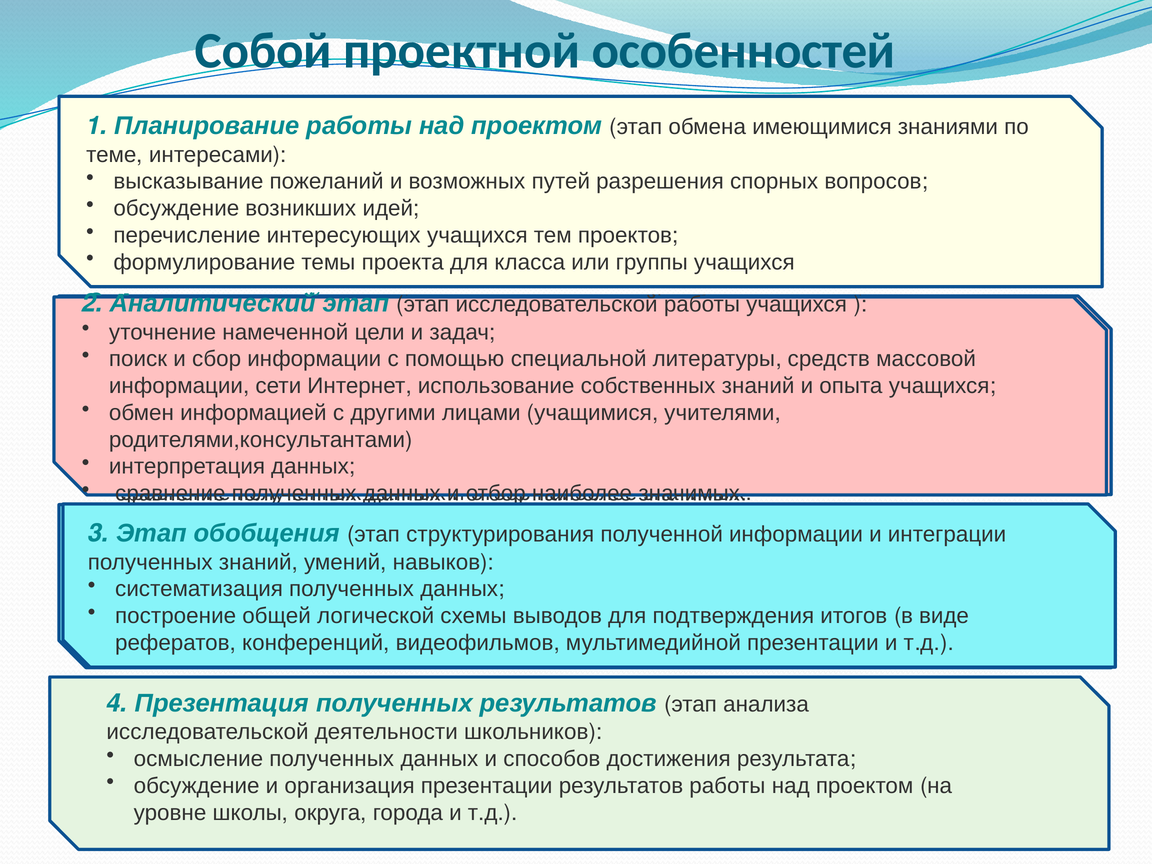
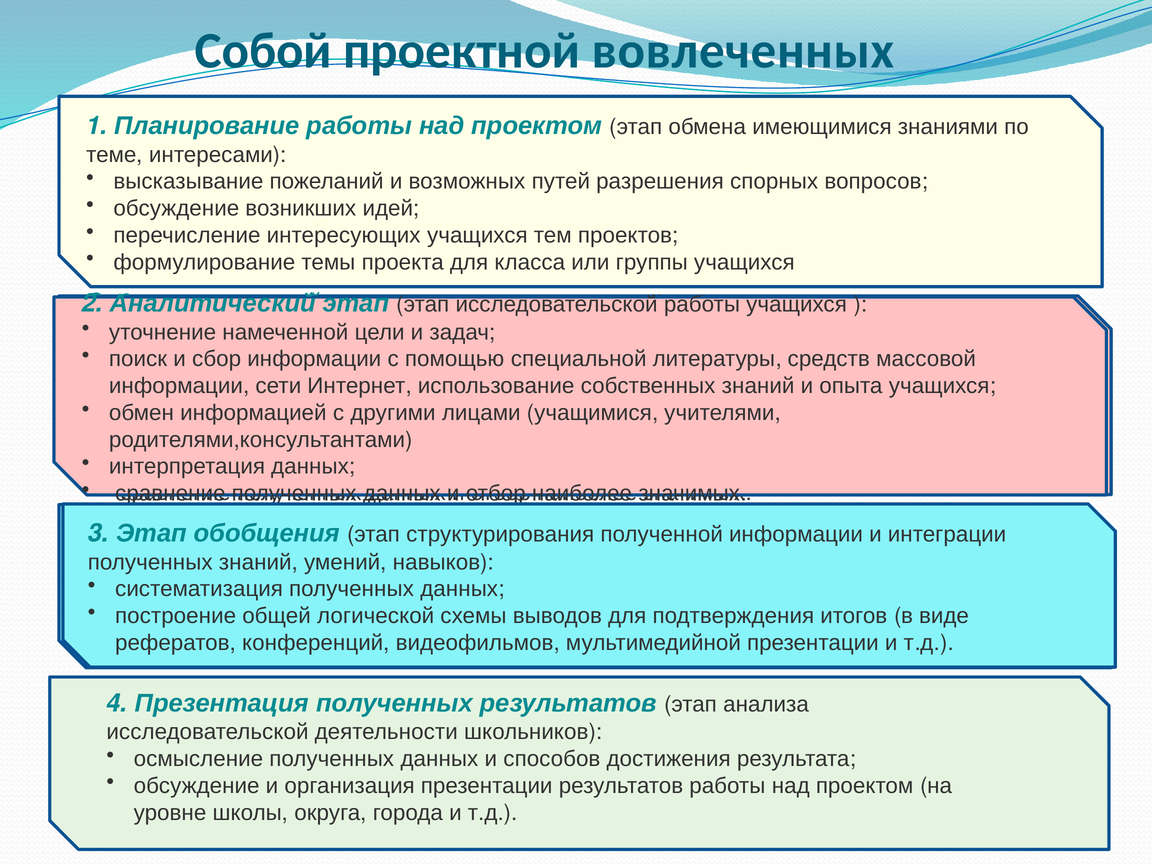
особенностей: особенностей -> вовлеченных
